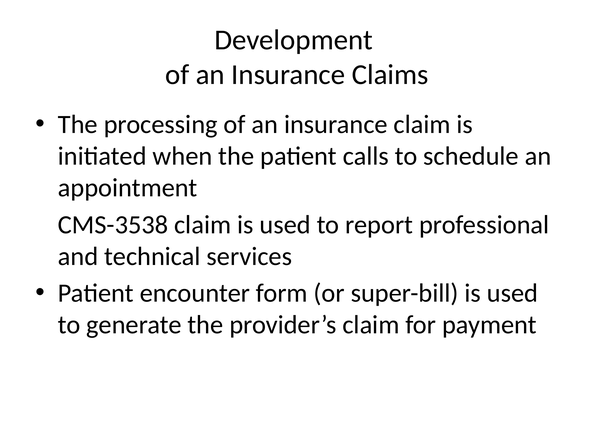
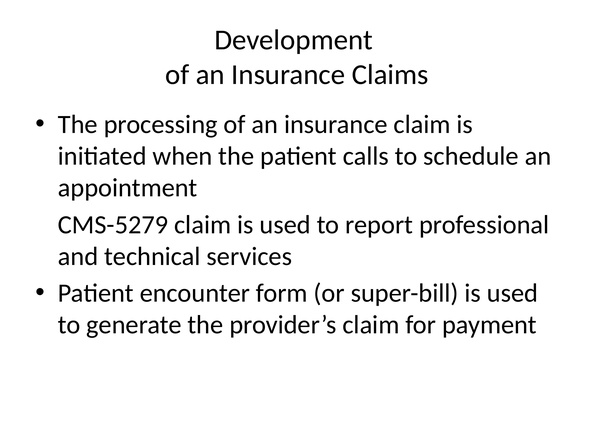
CMS-3538: CMS-3538 -> CMS-5279
